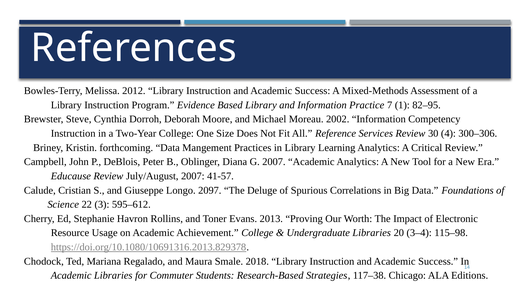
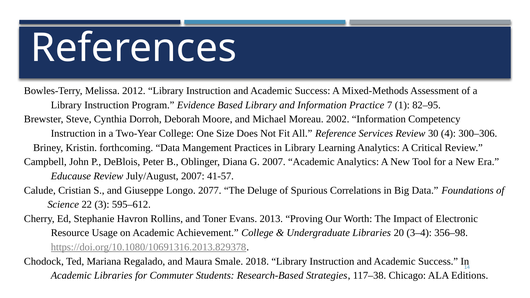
2097: 2097 -> 2077
115–98: 115–98 -> 356–98
